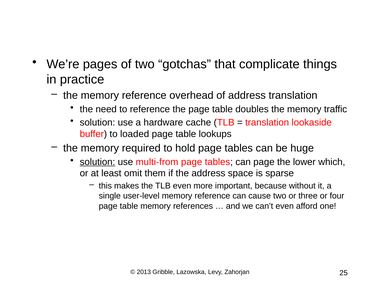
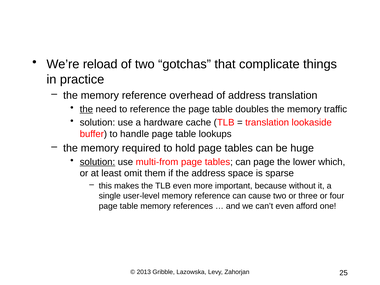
pages: pages -> reload
the at (86, 109) underline: none -> present
loaded: loaded -> handle
